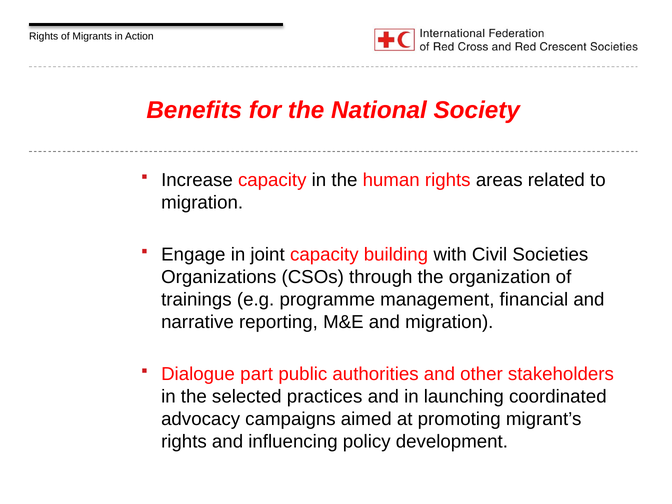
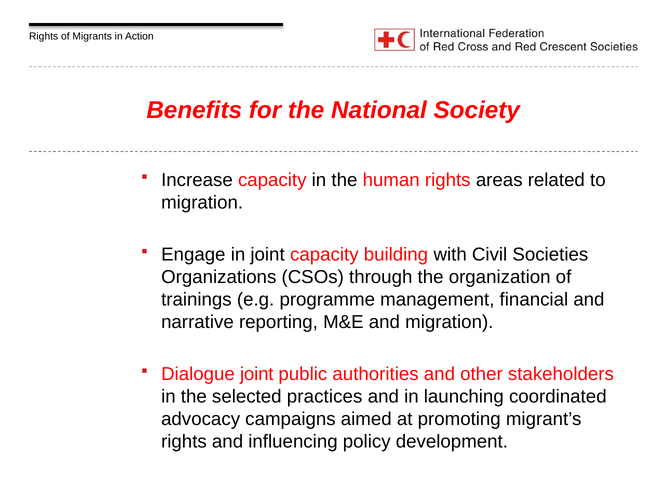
Dialogue part: part -> joint
